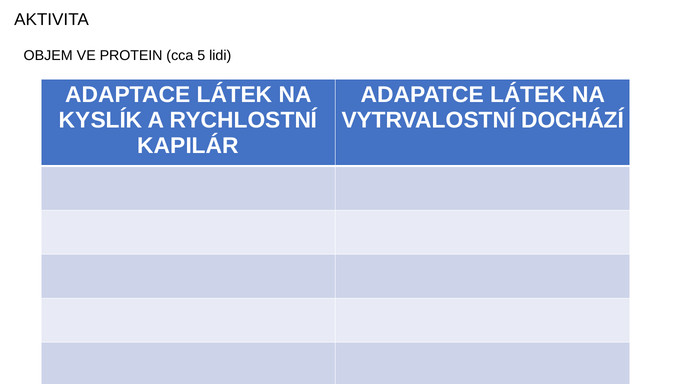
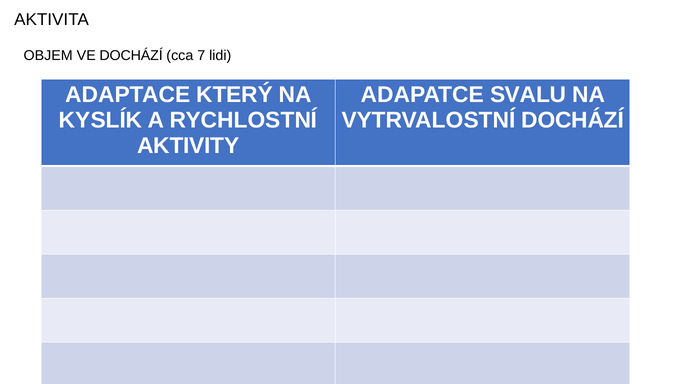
VE PROTEIN: PROTEIN -> DOCHÁZÍ
5: 5 -> 7
ADAPTACE LÁTEK: LÁTEK -> KTERÝ
ADAPATCE LÁTEK: LÁTEK -> SVALU
KAPILÁR: KAPILÁR -> AKTIVITY
